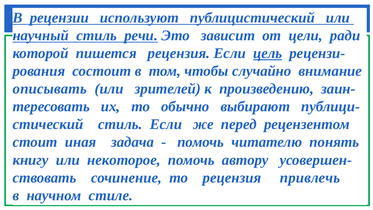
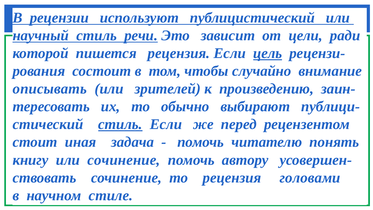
стиль at (120, 124) underline: none -> present
или некоторое: некоторое -> сочинение
привлечь: привлечь -> головами
